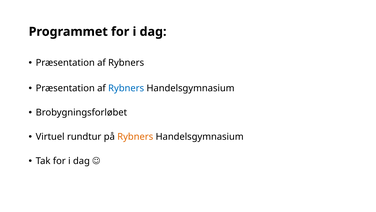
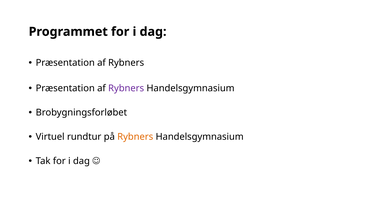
Rybners at (126, 88) colour: blue -> purple
